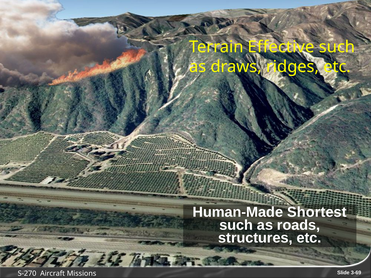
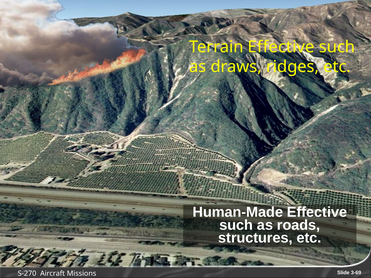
Human-Made Shortest: Shortest -> Effective
